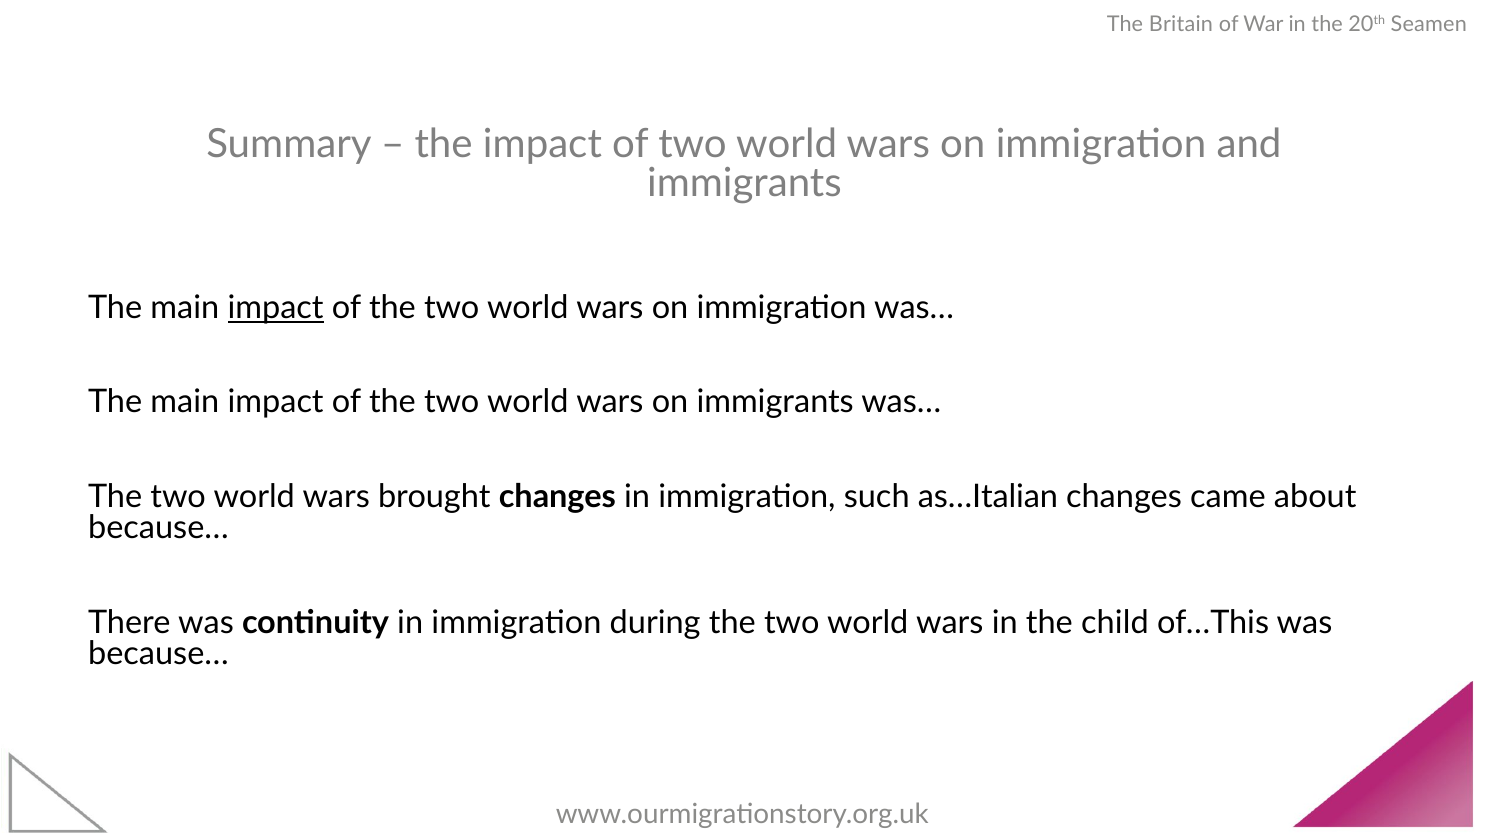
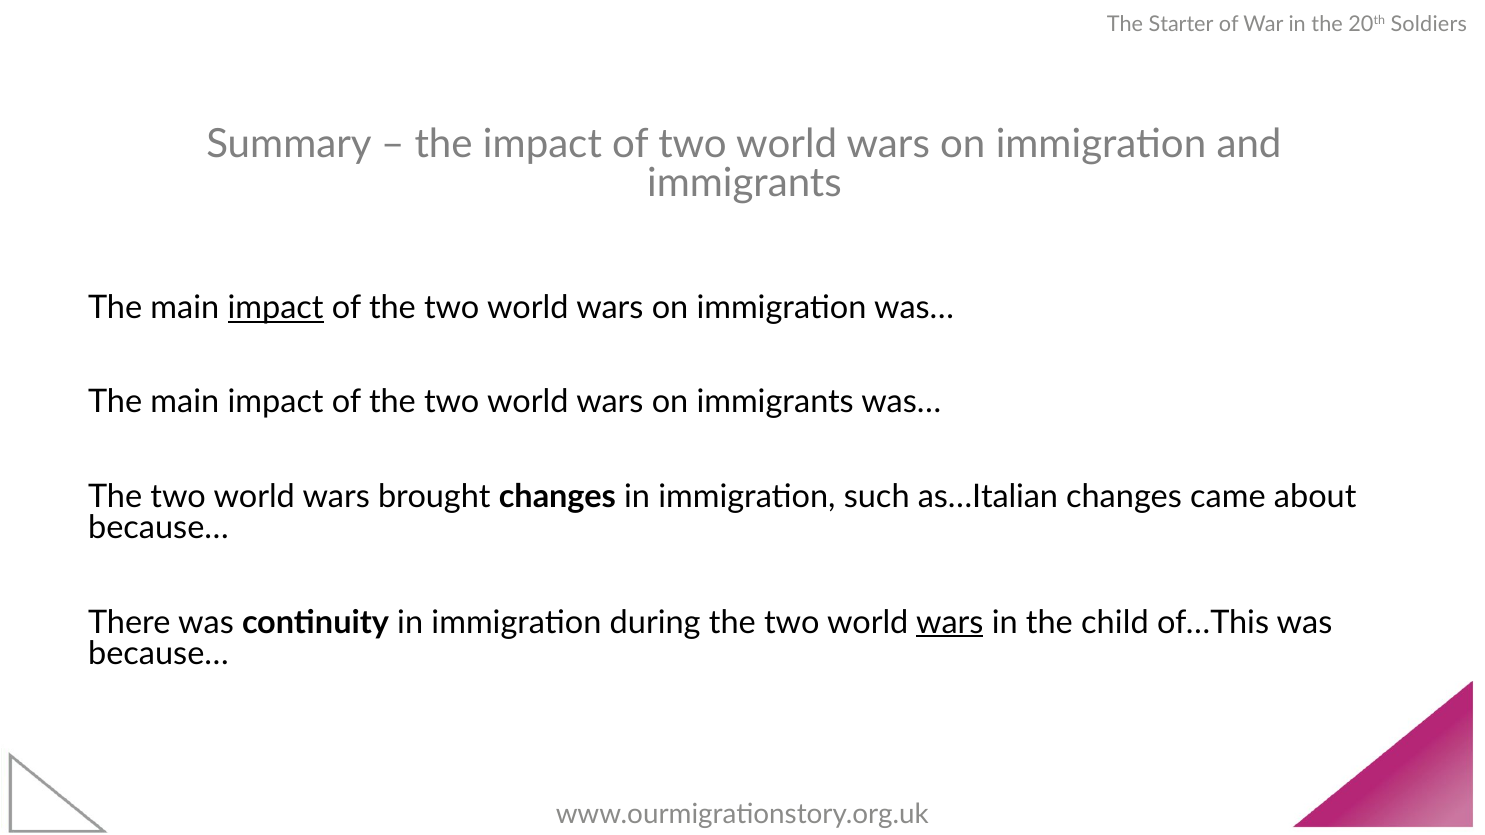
Britain: Britain -> Starter
Seamen: Seamen -> Soldiers
wars at (950, 623) underline: none -> present
